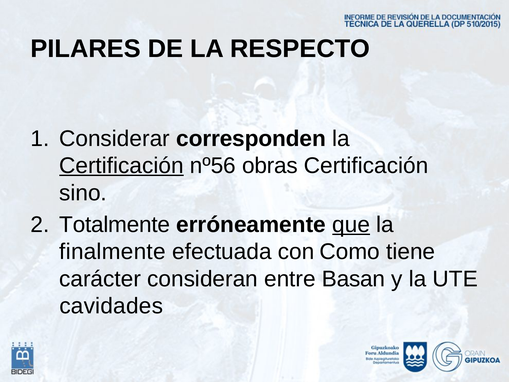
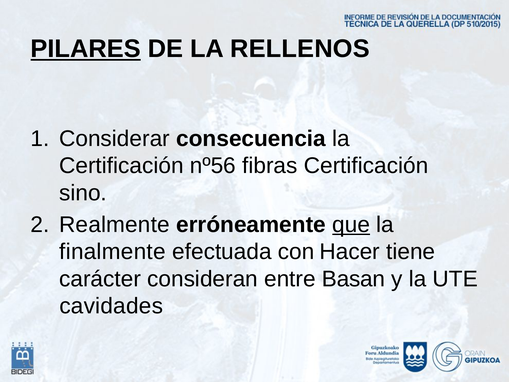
PILARES underline: none -> present
RESPECTO: RESPECTO -> RELLENOS
corresponden: corresponden -> consecuencia
Certificación at (121, 166) underline: present -> none
obras: obras -> fibras
Totalmente: Totalmente -> Realmente
Como: Como -> Hacer
